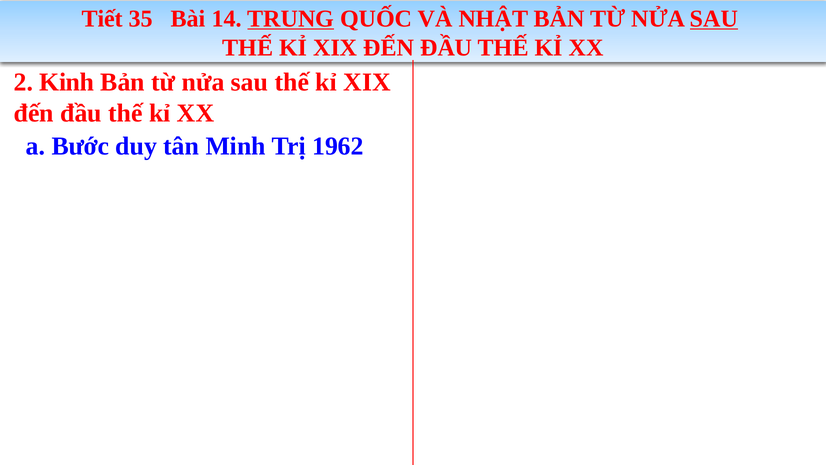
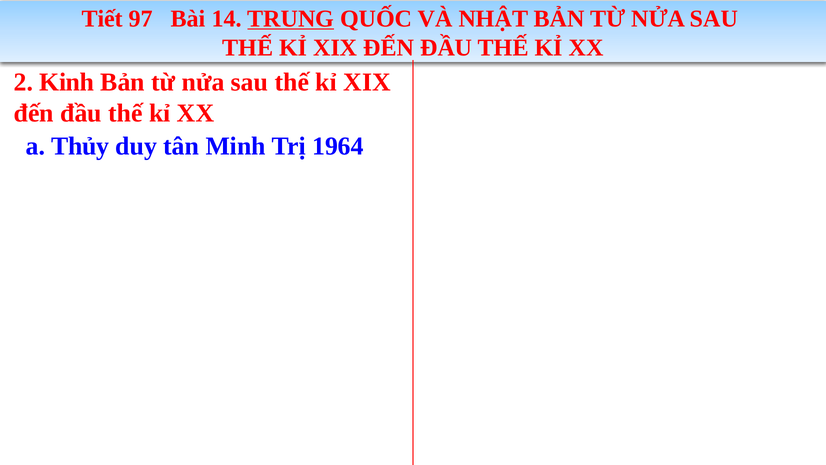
35: 35 -> 97
SAU at (714, 19) underline: present -> none
Bước: Bước -> Thủy
1962: 1962 -> 1964
